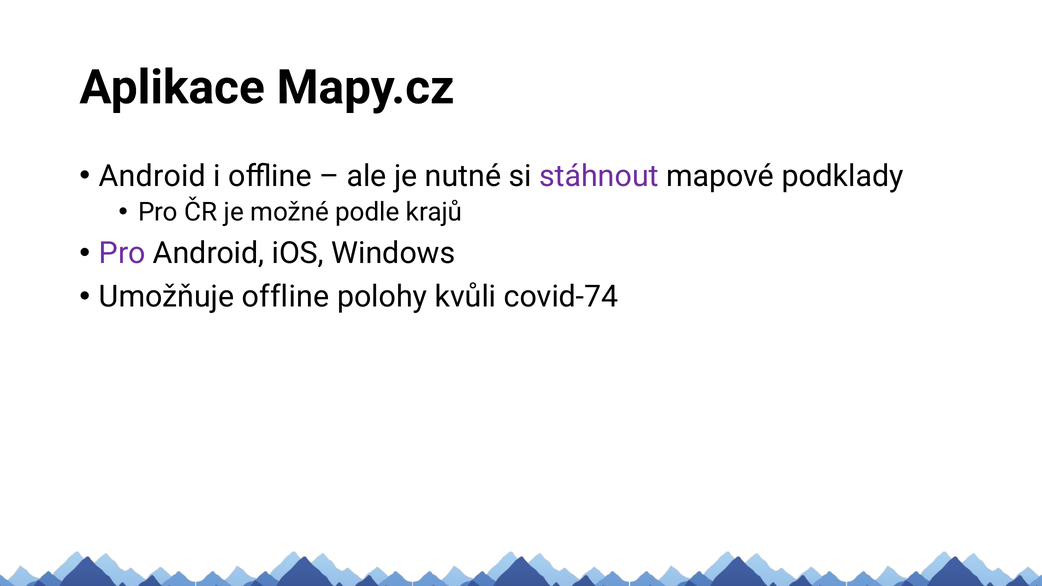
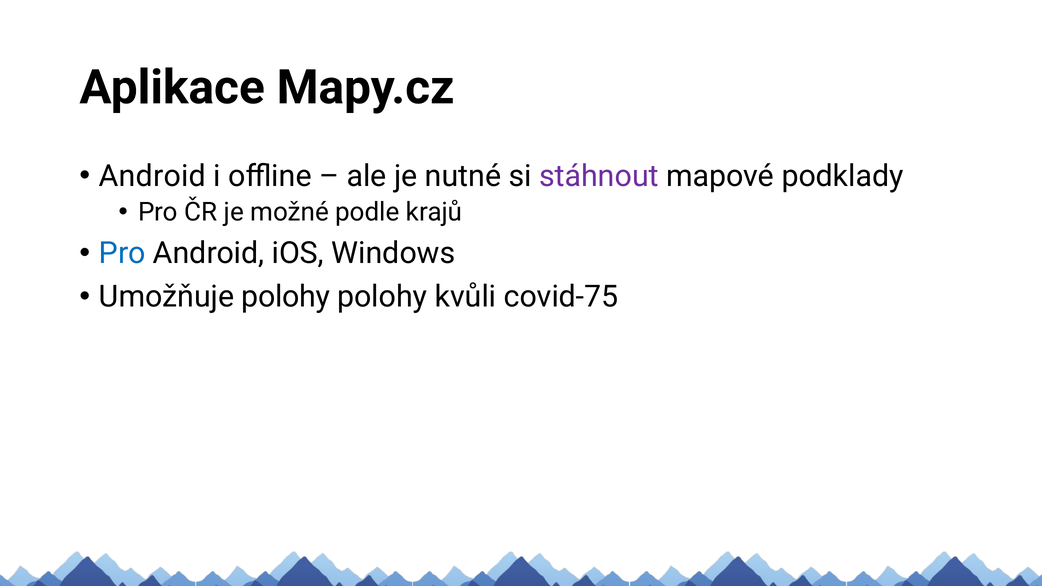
Pro at (122, 253) colour: purple -> blue
Umožňuje offline: offline -> polohy
covid-74: covid-74 -> covid-75
